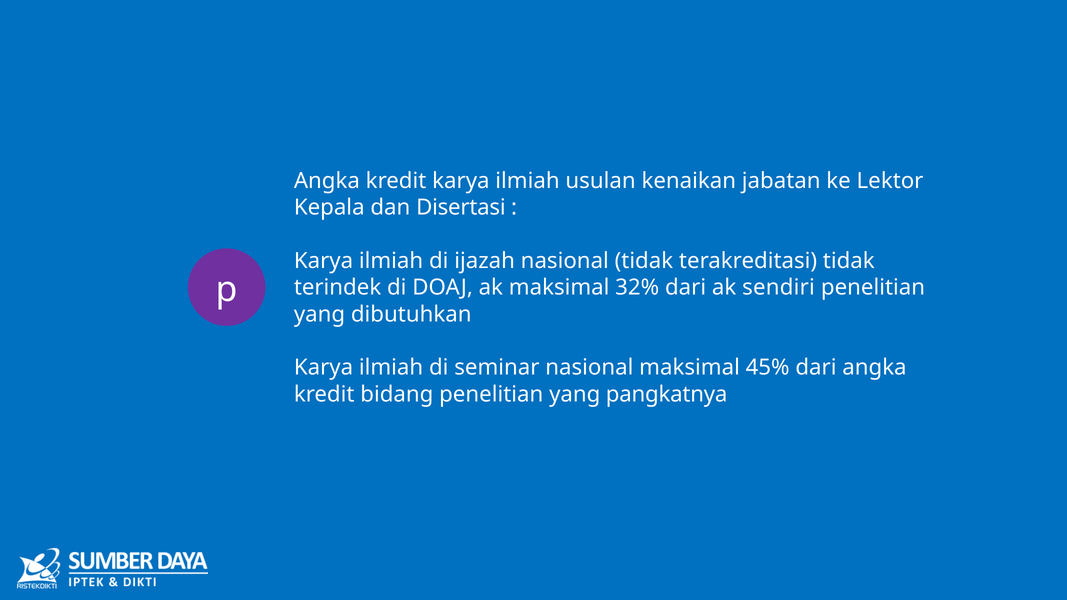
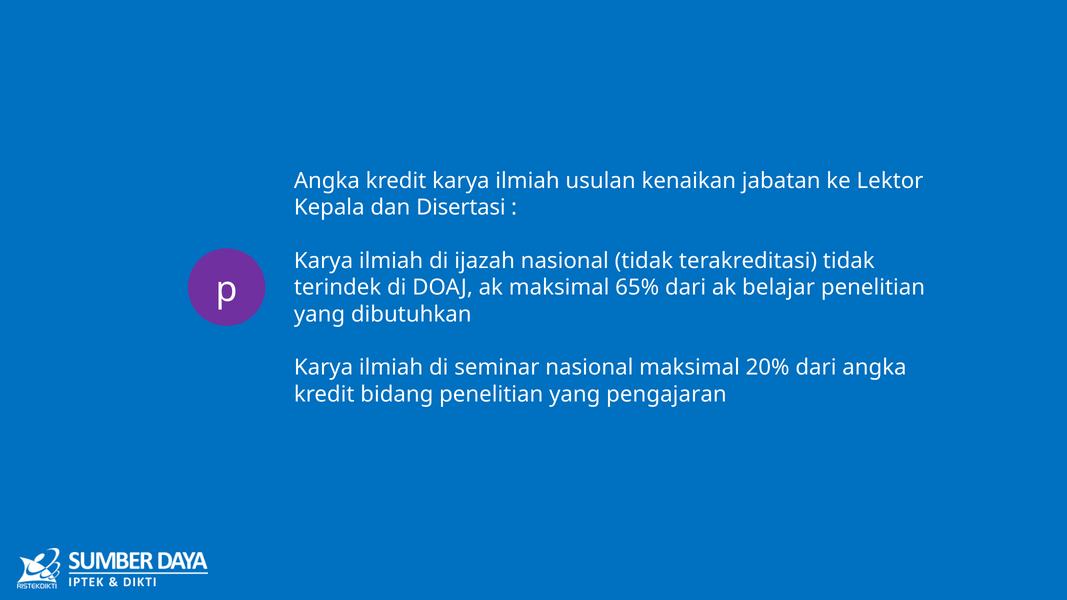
32%: 32% -> 65%
sendiri: sendiri -> belajar
45%: 45% -> 20%
pangkatnya: pangkatnya -> pengajaran
